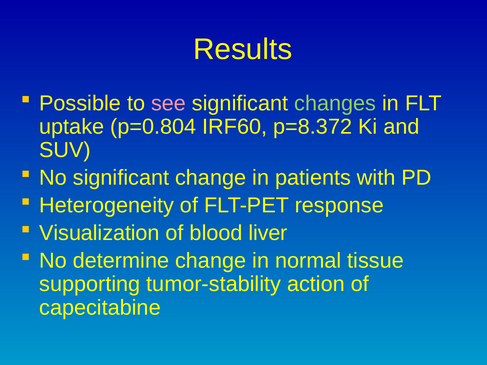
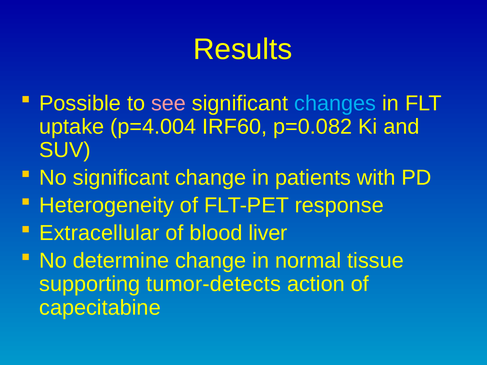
changes colour: light green -> light blue
p=0.804: p=0.804 -> p=4.004
p=8.372: p=8.372 -> p=0.082
Visualization: Visualization -> Extracellular
tumor-stability: tumor-stability -> tumor-detects
